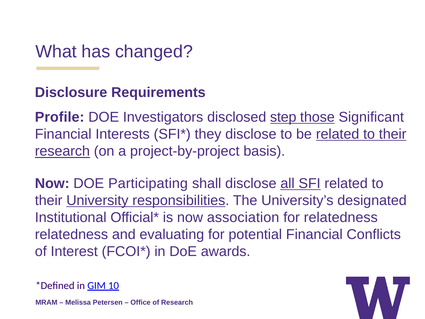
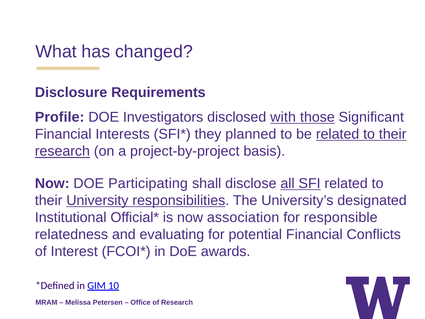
step: step -> with
they disclose: disclose -> planned
for relatedness: relatedness -> responsible
